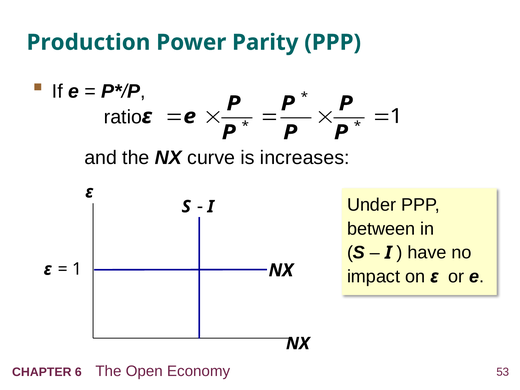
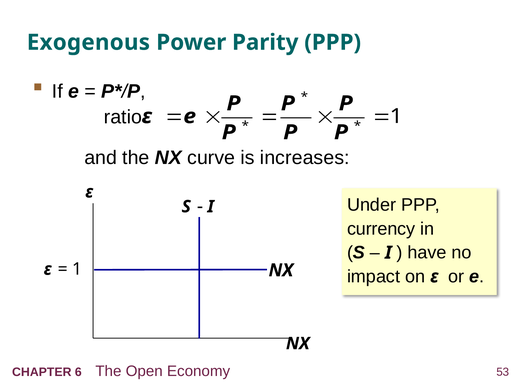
Production: Production -> Exogenous
between: between -> currency
